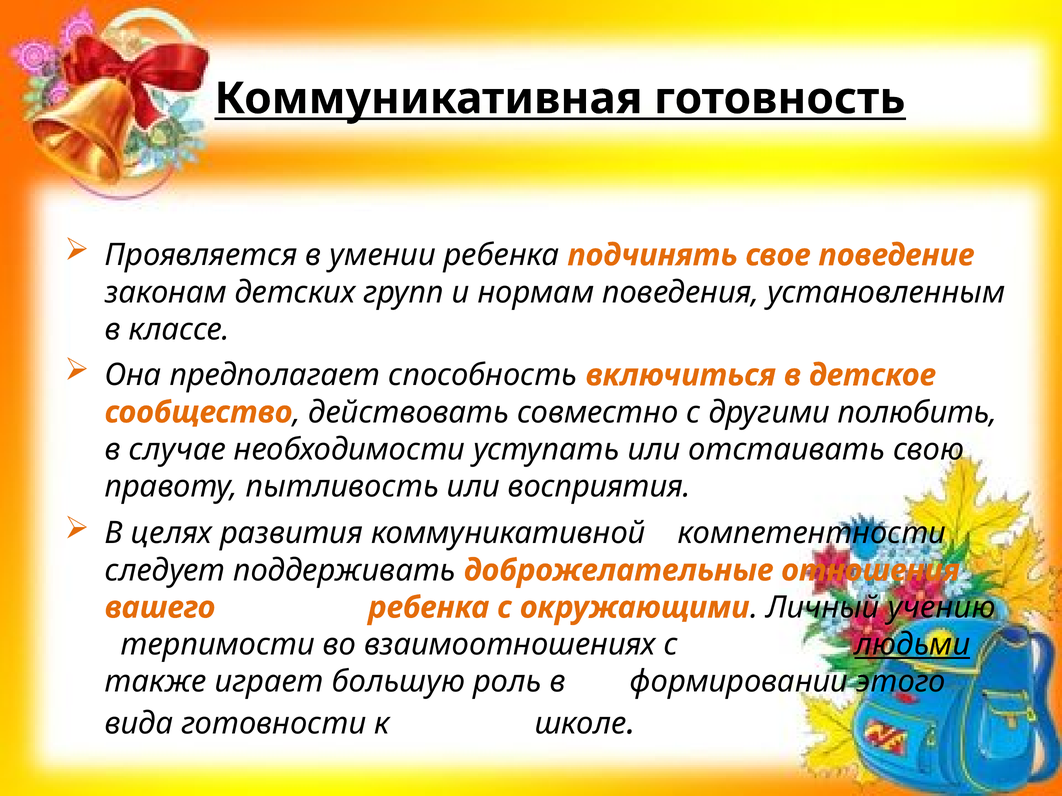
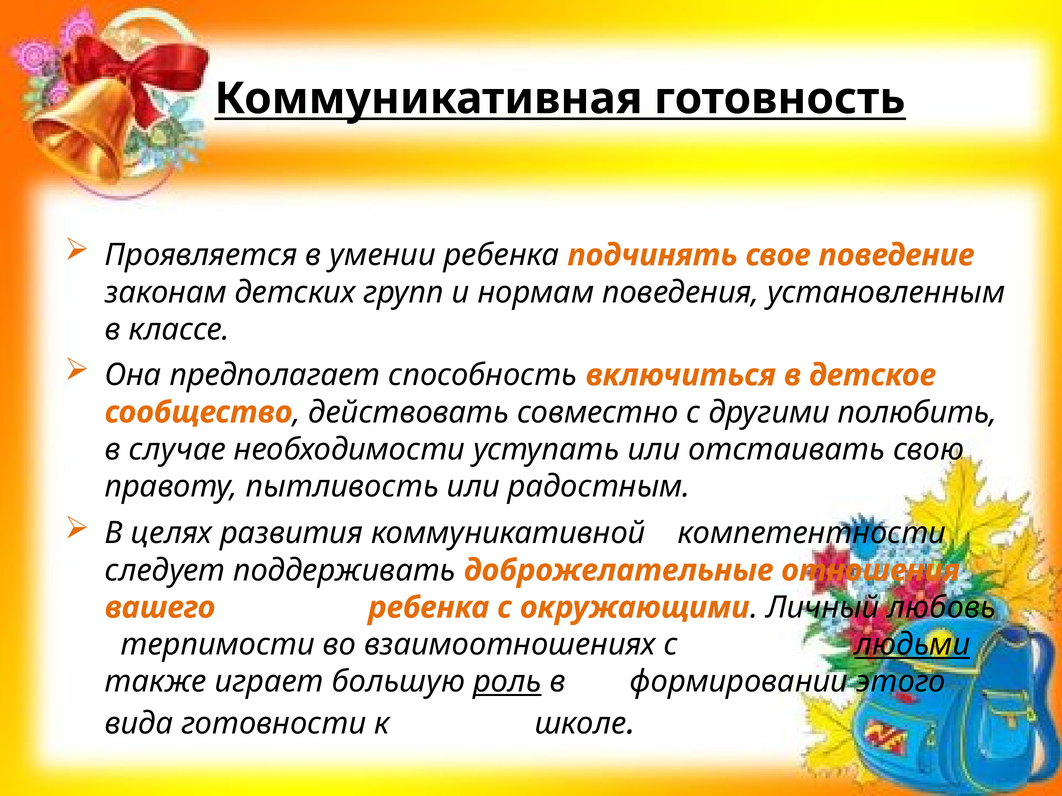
восприятия: восприятия -> радостным
учению: учению -> любовь
роль underline: none -> present
